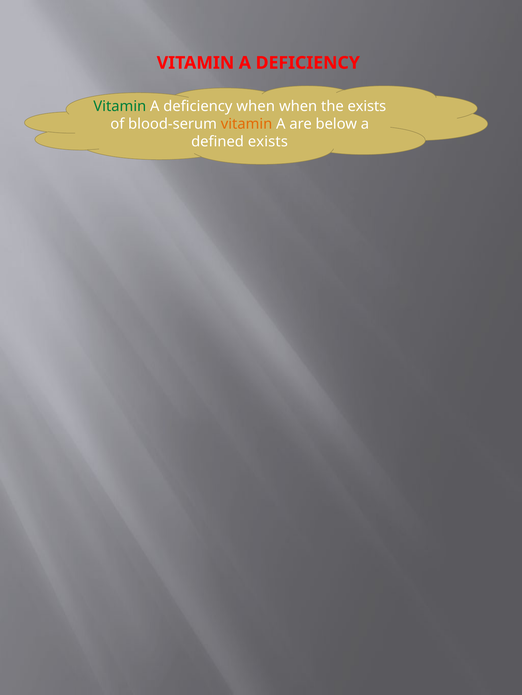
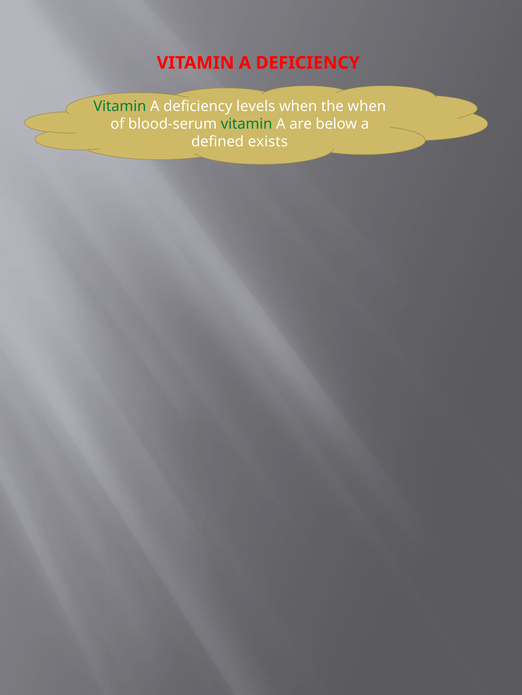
deficiency when: when -> levels
the exists: exists -> when
vitamin at (247, 124) colour: orange -> green
